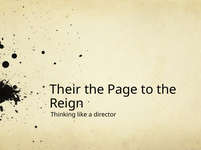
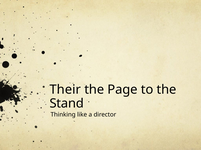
Reign: Reign -> Stand
